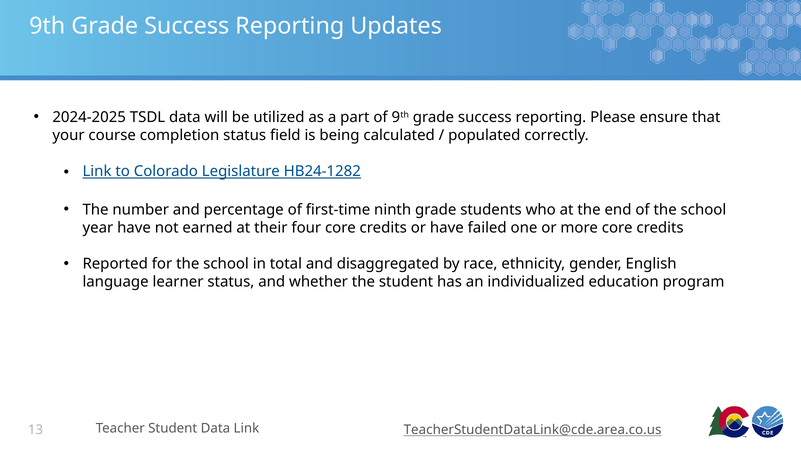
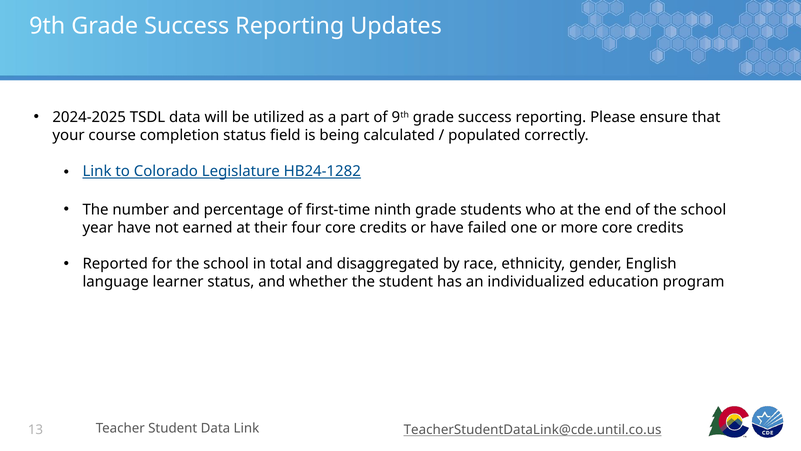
TeacherStudentDataLink@cde.area.co.us: TeacherStudentDataLink@cde.area.co.us -> TeacherStudentDataLink@cde.until.co.us
